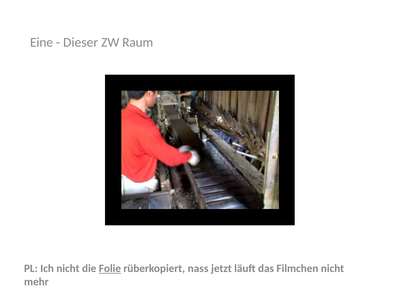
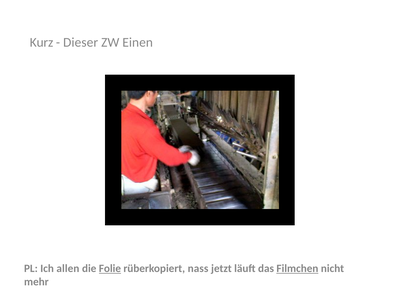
Eine: Eine -> Kurz
Raum: Raum -> Einen
Ich nicht: nicht -> allen
Filmchen underline: none -> present
